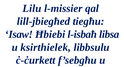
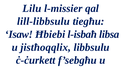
lill-jbiegħed: lill-jbiegħed -> lill-libbsulu
ksirthielek: ksirthielek -> jistħoqqlix
